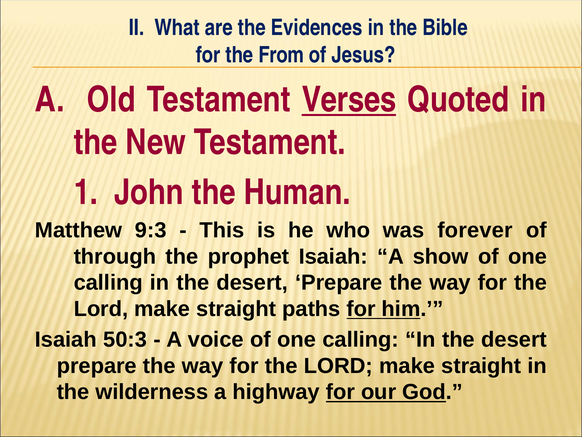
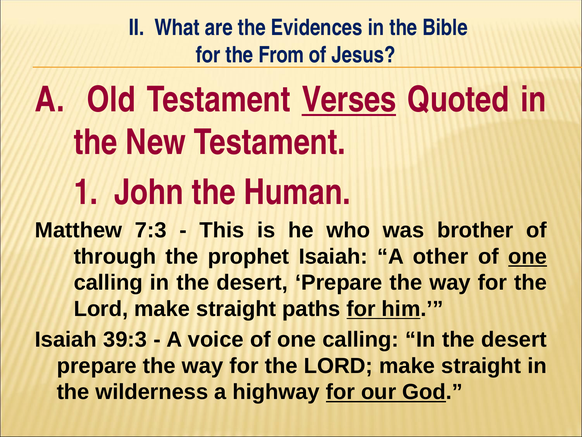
9:3: 9:3 -> 7:3
forever: forever -> brother
show: show -> other
one at (528, 256) underline: none -> present
50:3: 50:3 -> 39:3
